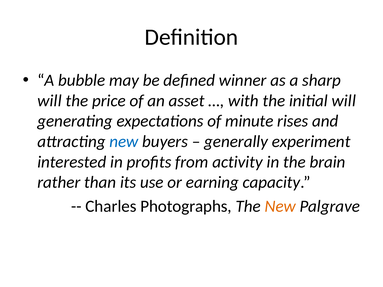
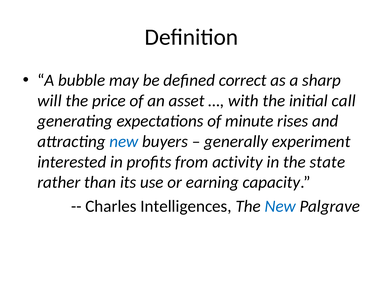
winner: winner -> correct
initial will: will -> call
brain: brain -> state
Photographs: Photographs -> Intelligences
New at (280, 206) colour: orange -> blue
